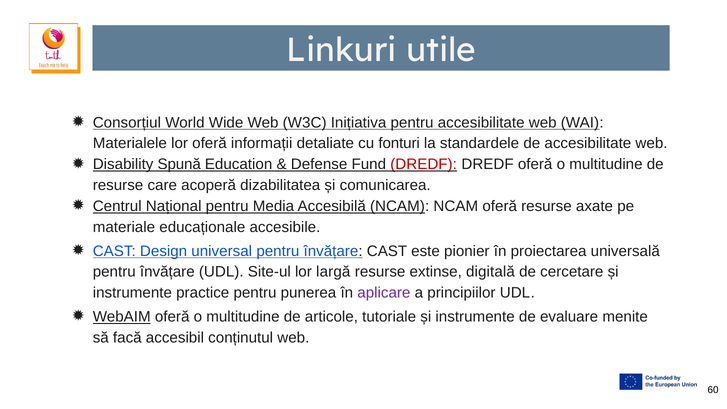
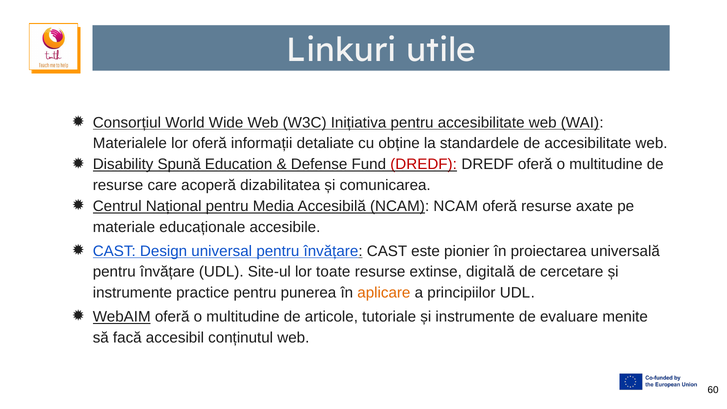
fonturi: fonturi -> obține
largă: largă -> toate
aplicare colour: purple -> orange
